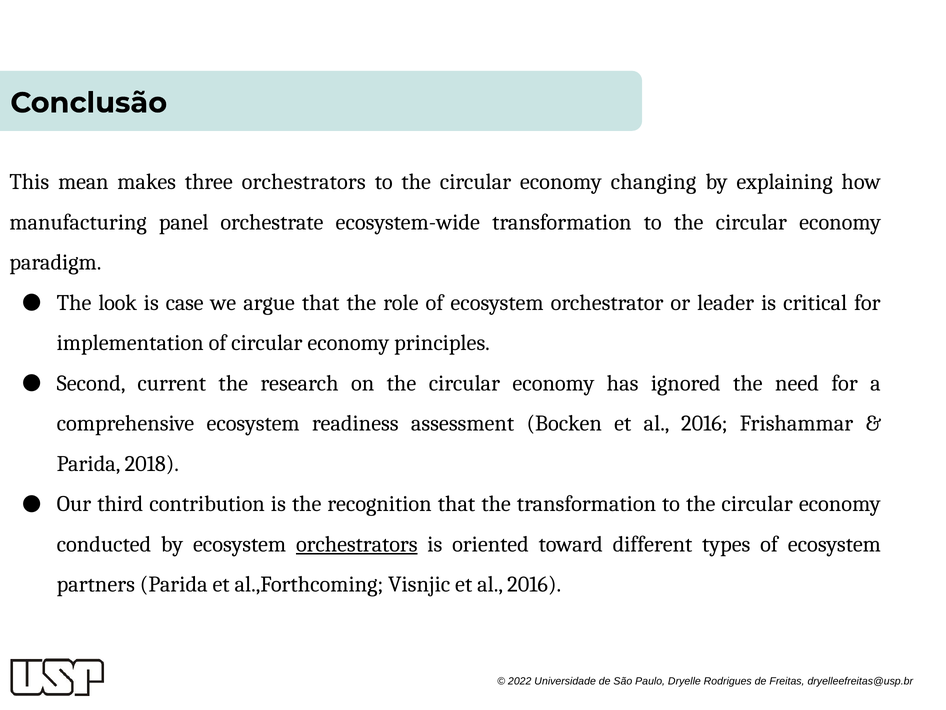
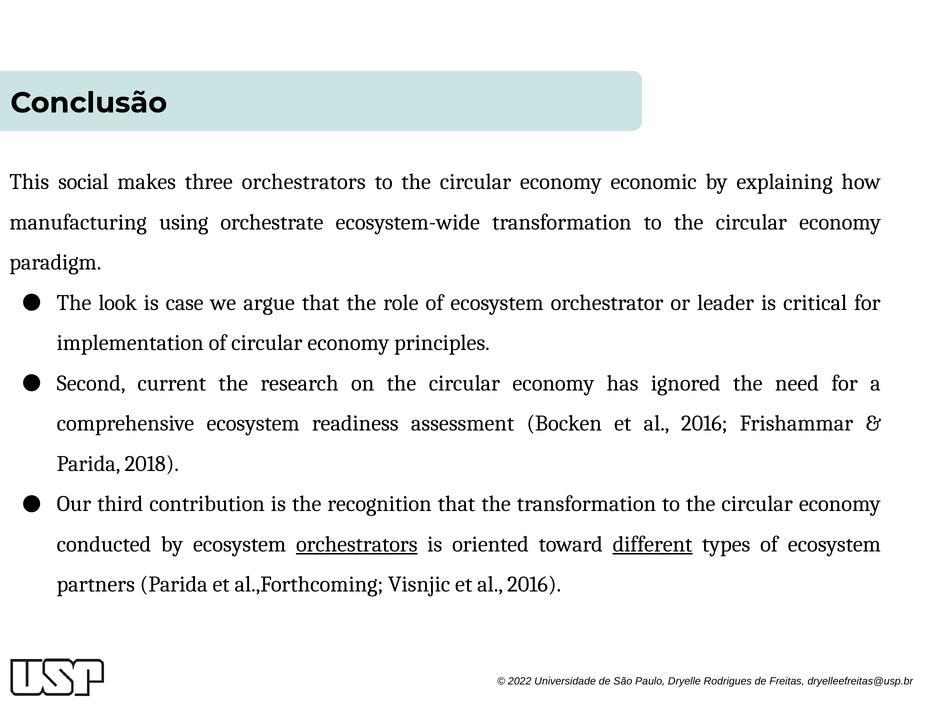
mean: mean -> social
changing: changing -> economic
panel: panel -> using
different underline: none -> present
